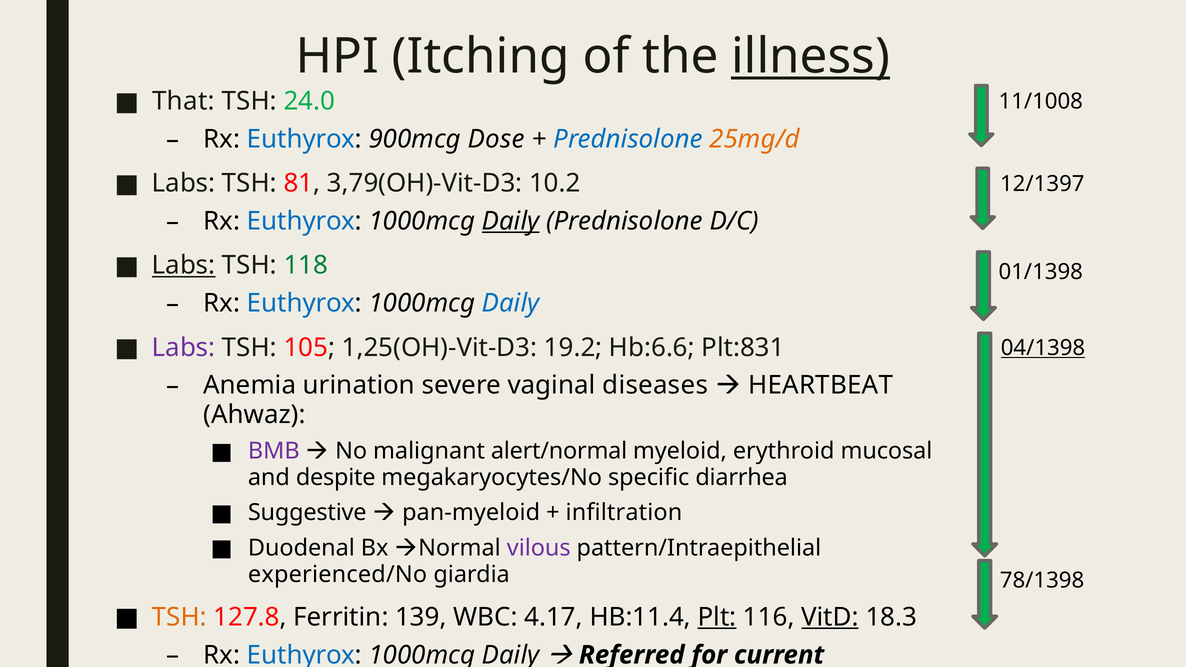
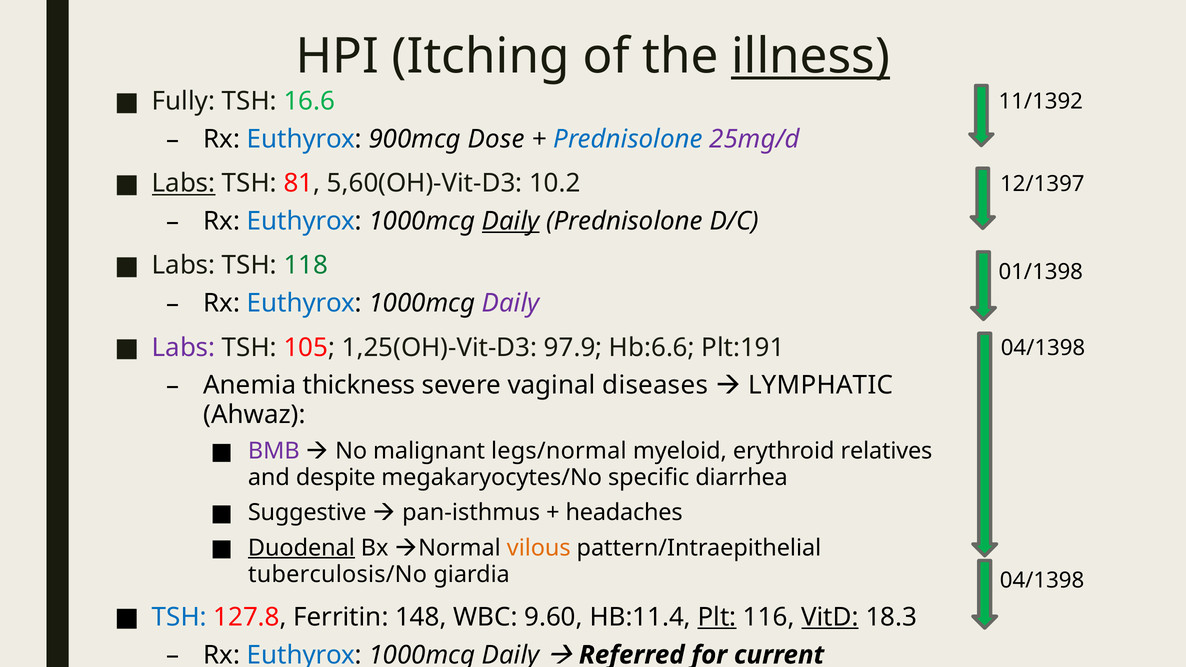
That: That -> Fully
24.0: 24.0 -> 16.6
11/1008: 11/1008 -> 11/1392
25mg/d colour: orange -> purple
Labs at (184, 183) underline: none -> present
3,79(OH)-Vit-D3: 3,79(OH)-Vit-D3 -> 5,60(OH)-Vit-D3
Labs at (184, 265) underline: present -> none
Daily at (511, 303) colour: blue -> purple
19.2: 19.2 -> 97.9
Plt:831: Plt:831 -> Plt:191
04/1398 at (1043, 348) underline: present -> none
urination: urination -> thickness
HEARTBEAT: HEARTBEAT -> LYMPHATIC
alert/normal: alert/normal -> legs/normal
mucosal: mucosal -> relatives
pan-myeloid: pan-myeloid -> pan-isthmus
infiltration: infiltration -> headaches
Duodenal underline: none -> present
vilous colour: purple -> orange
experienced/No: experienced/No -> tuberculosis/No
78/1398 at (1042, 581): 78/1398 -> 04/1398
TSH at (179, 617) colour: orange -> blue
139: 139 -> 148
4.17: 4.17 -> 9.60
